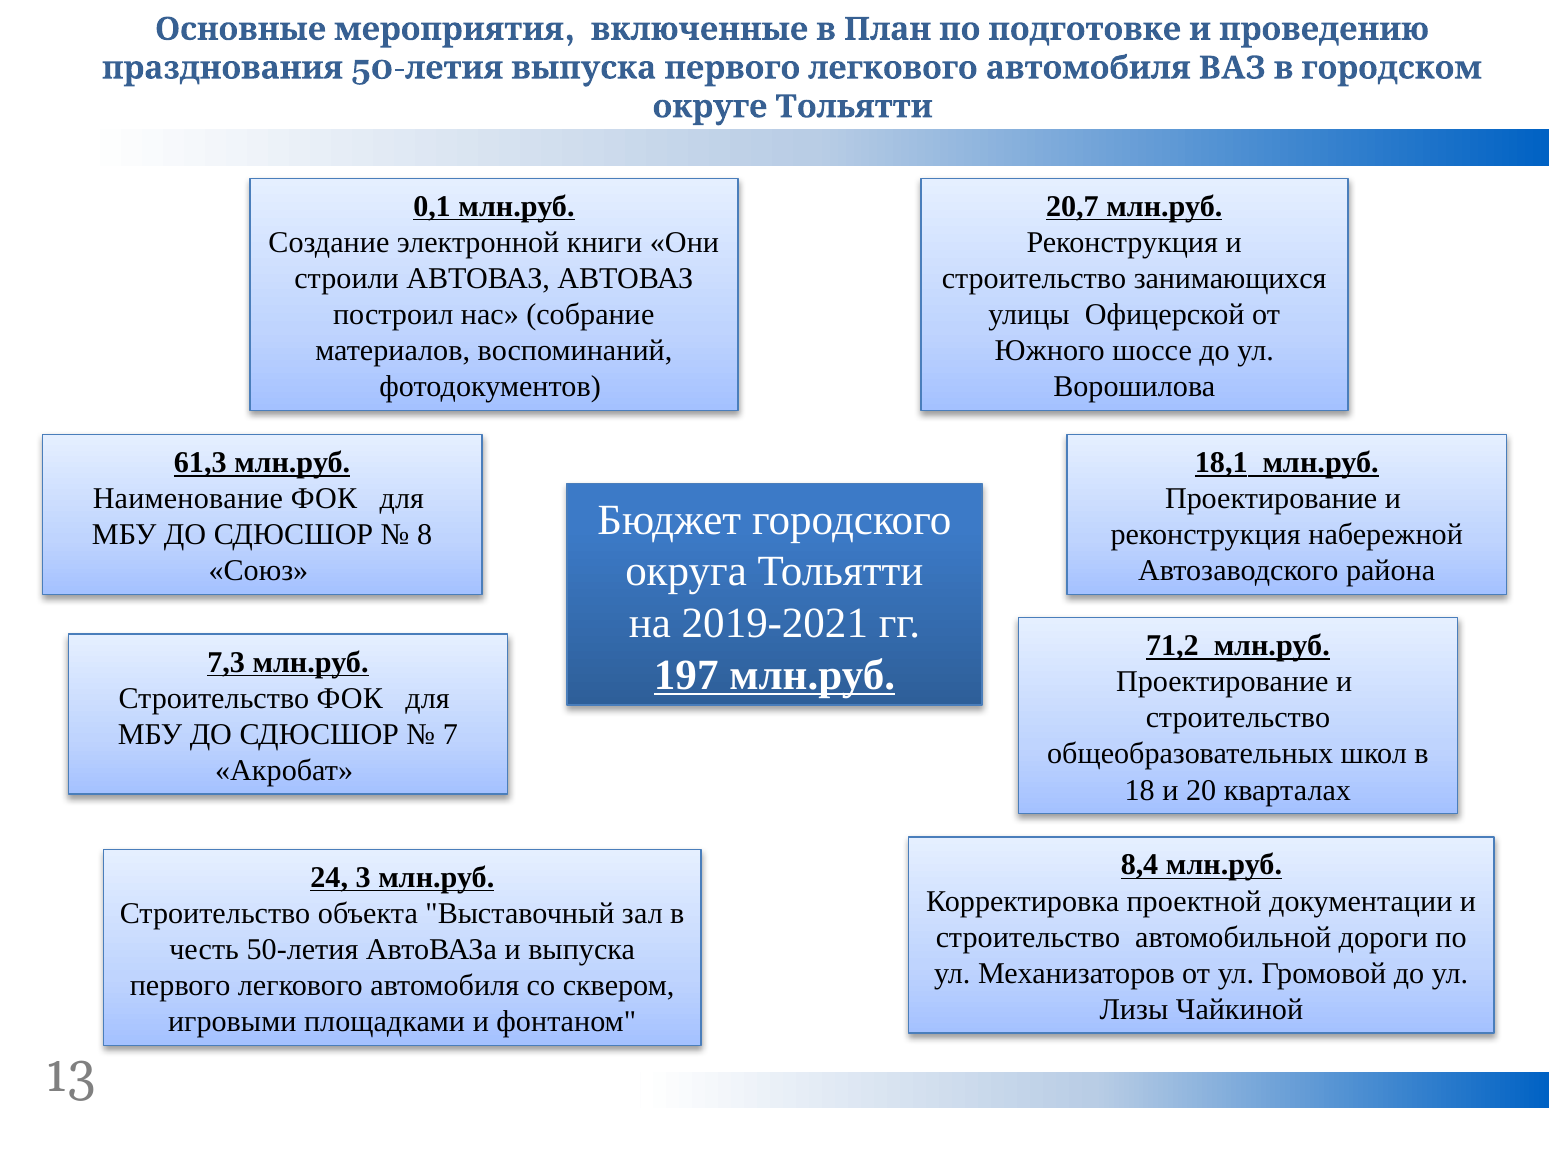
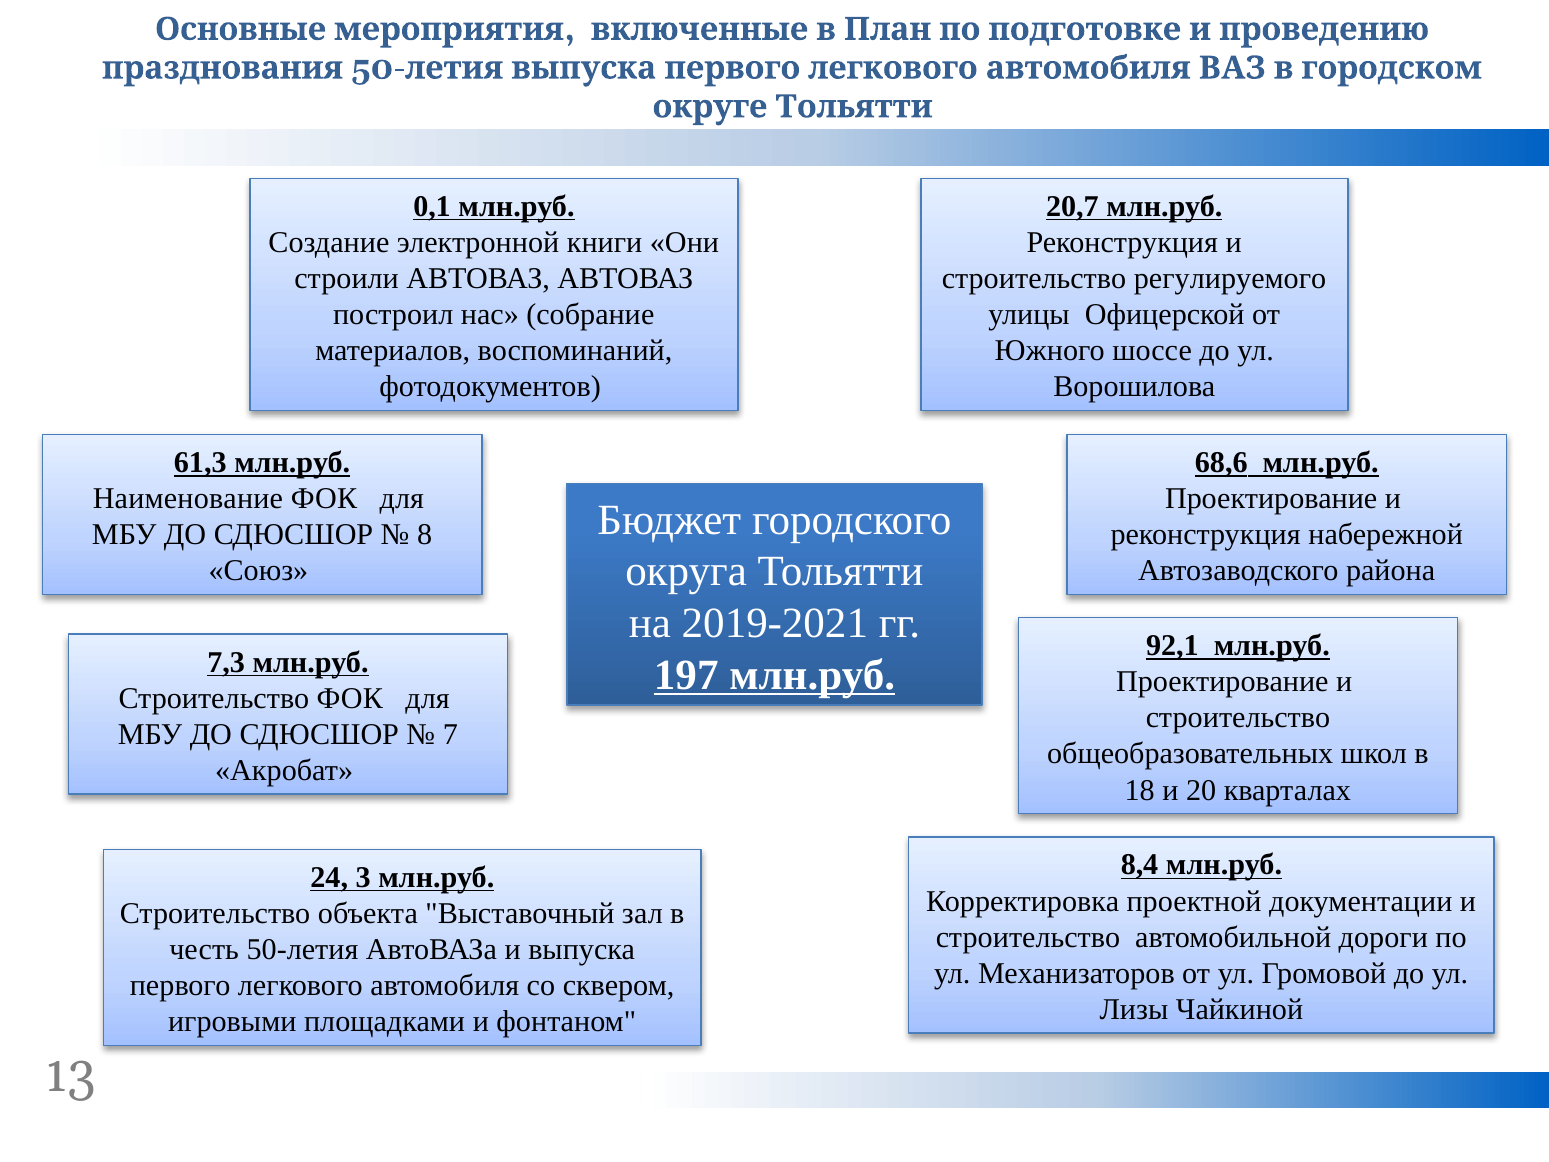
занимающихся: занимающихся -> регулируемого
18,1: 18,1 -> 68,6
71,2: 71,2 -> 92,1
